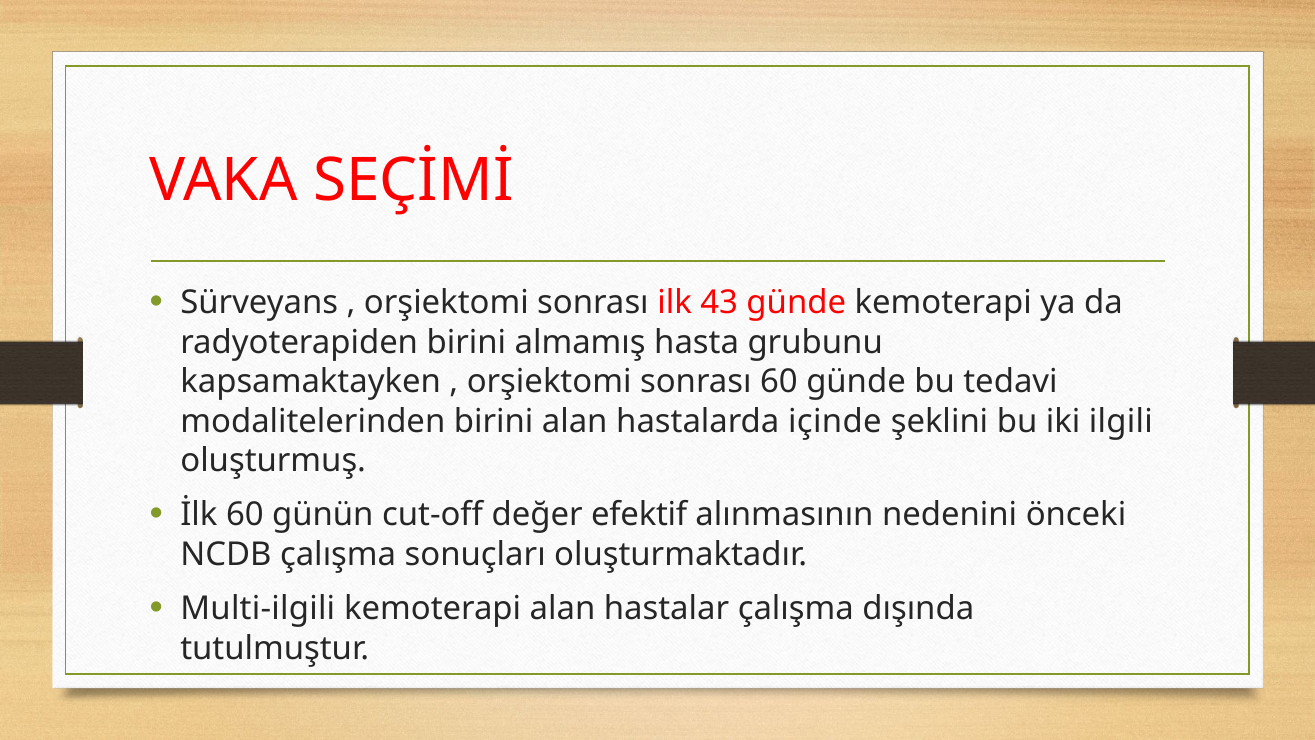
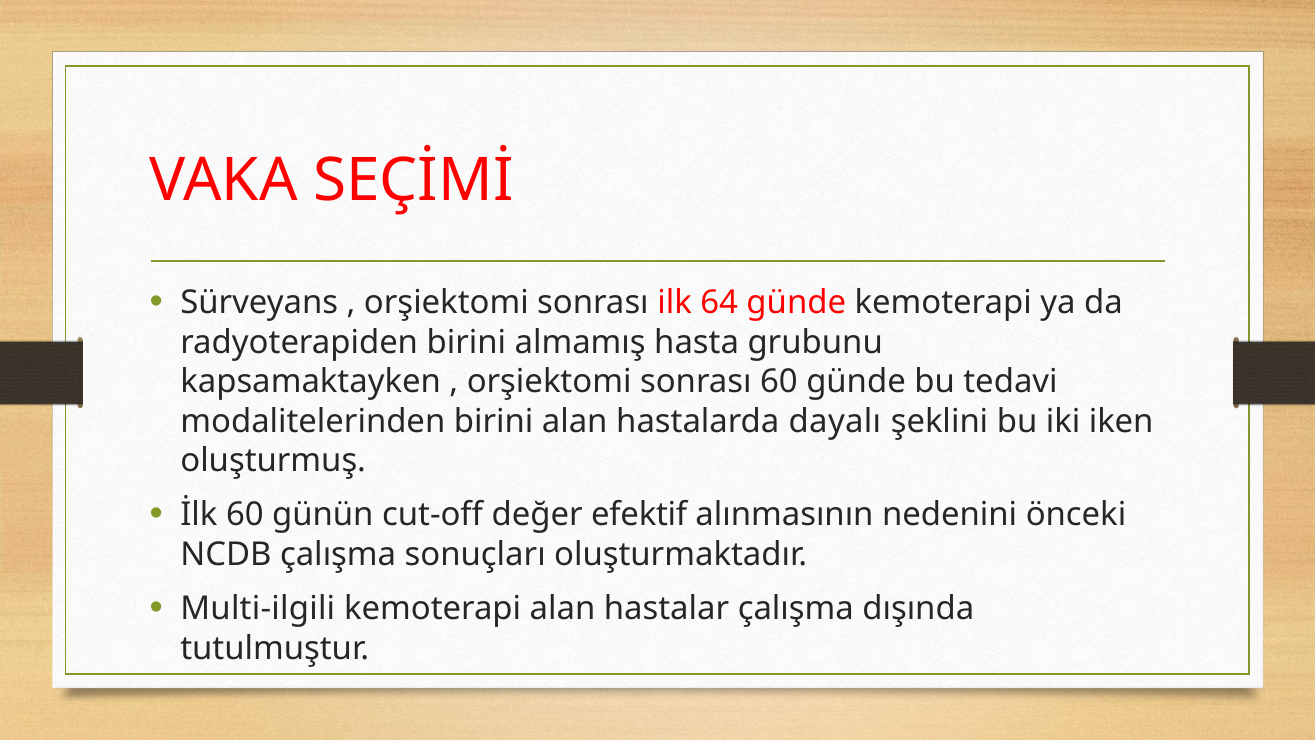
43: 43 -> 64
içinde: içinde -> dayalı
ilgili: ilgili -> iken
